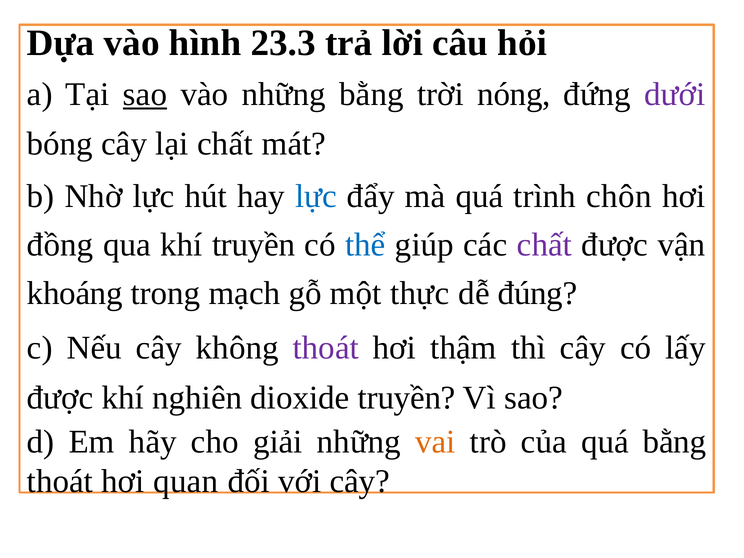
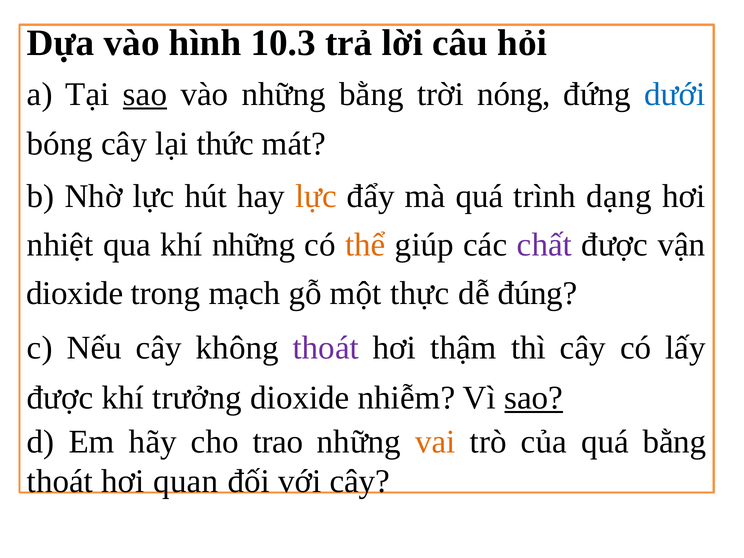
23.3: 23.3 -> 10.3
dưới colour: purple -> blue
lại chất: chất -> thức
lực at (316, 196) colour: blue -> orange
chôn: chôn -> dạng
đồng: đồng -> nhiệt
khí truyền: truyền -> những
thể colour: blue -> orange
khoáng at (75, 293): khoáng -> dioxide
nghiên: nghiên -> trưởng
dioxide truyền: truyền -> nhiễm
sao at (534, 398) underline: none -> present
giải: giải -> trao
